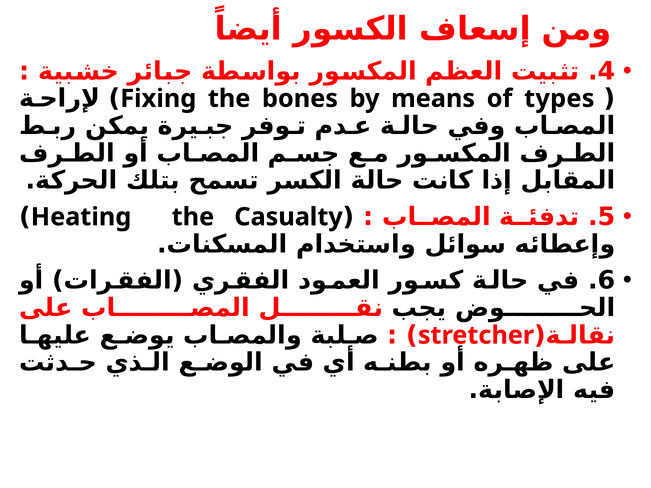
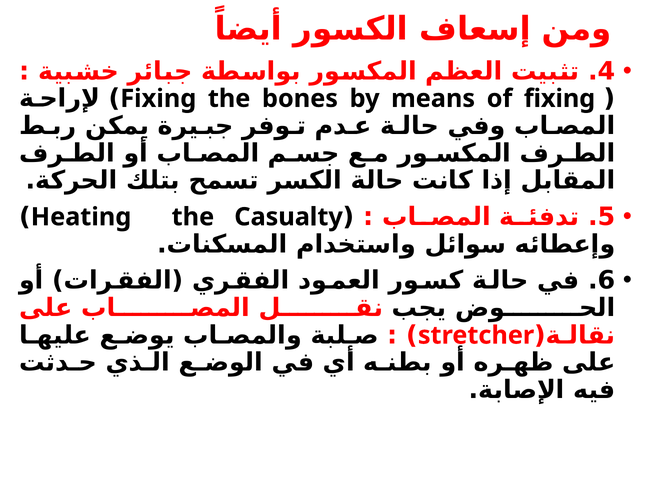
of types: types -> fixing
